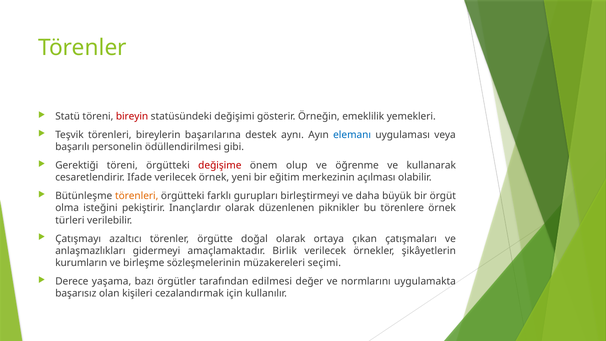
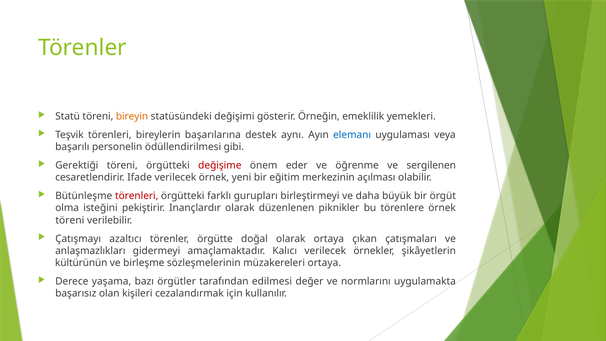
bireyin colour: red -> orange
olup: olup -> eder
kullanarak: kullanarak -> sergilenen
törenleri at (137, 196) colour: orange -> red
türleri at (70, 220): türleri -> töreni
Birlik: Birlik -> Kalıcı
kurumların: kurumların -> kültürünün
müzakereleri seçimi: seçimi -> ortaya
